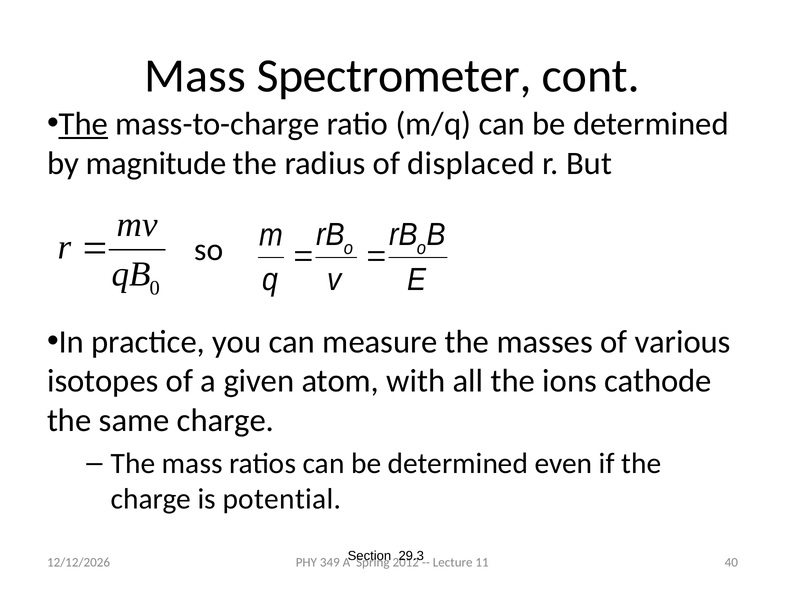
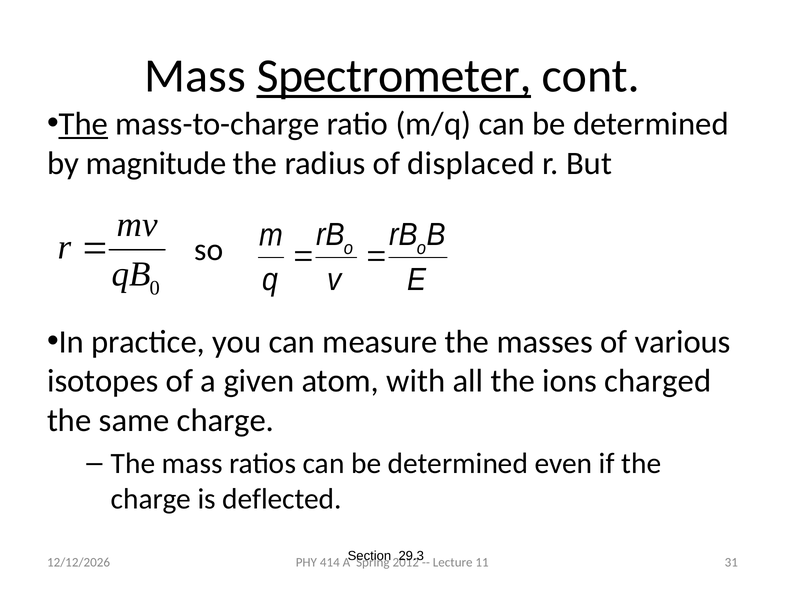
Spectrometer underline: none -> present
cathode: cathode -> charged
potential: potential -> deflected
349: 349 -> 414
40: 40 -> 31
